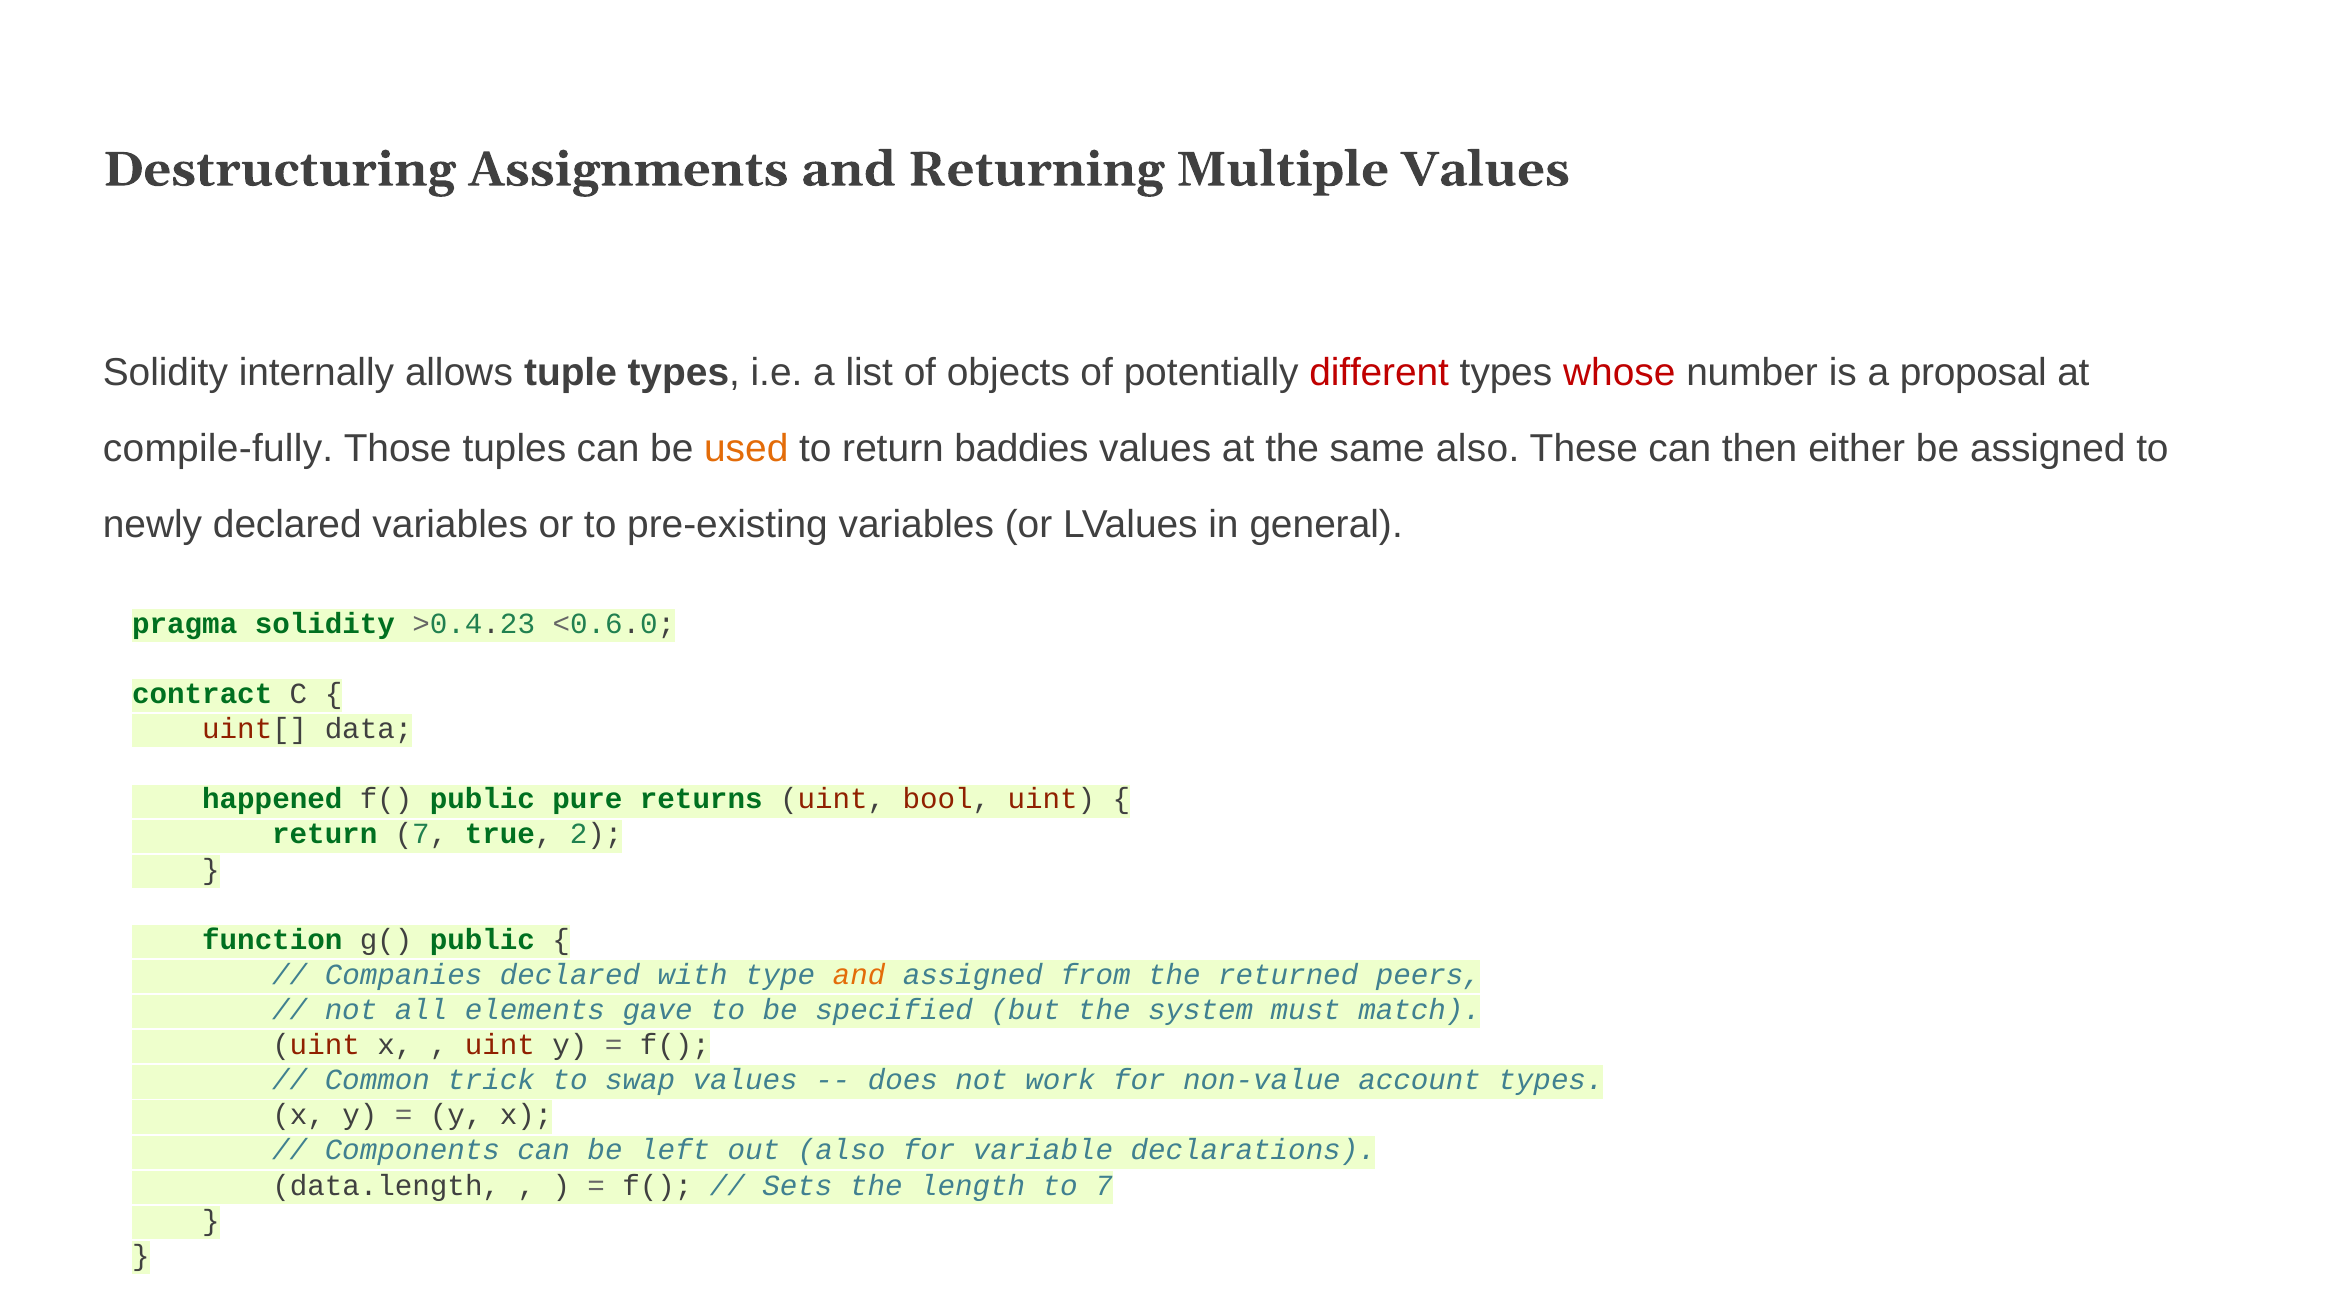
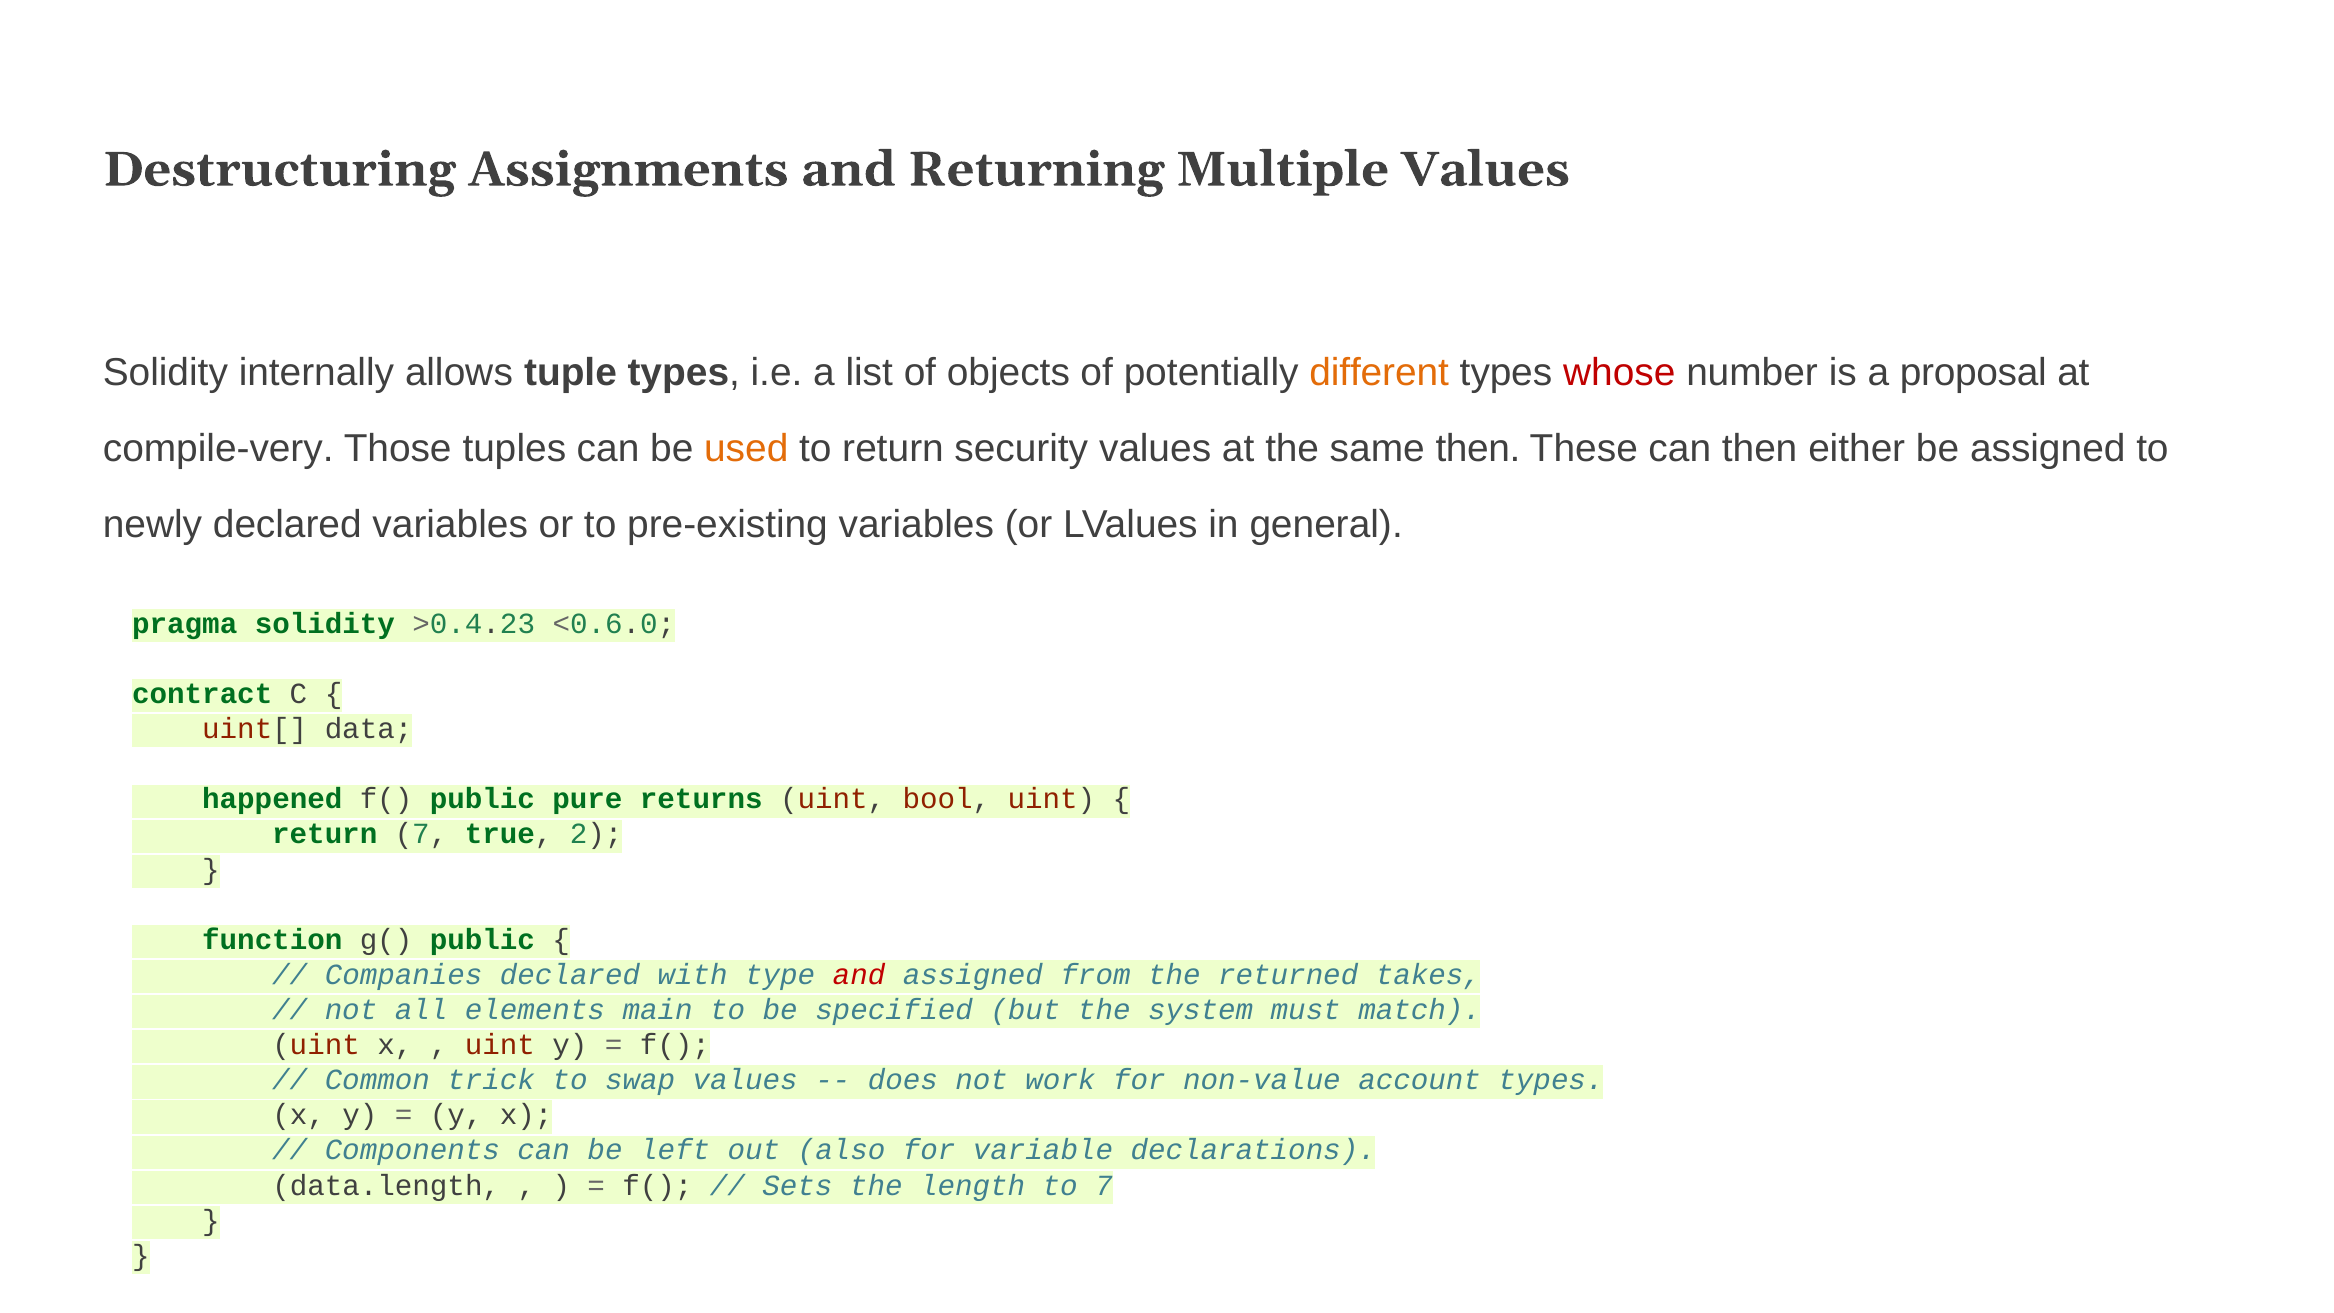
different colour: red -> orange
compile-fully: compile-fully -> compile-very
baddies: baddies -> security
same also: also -> then
and at (859, 975) colour: orange -> red
peers: peers -> takes
gave: gave -> main
